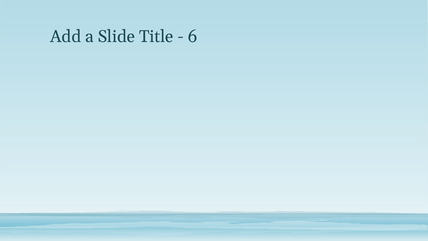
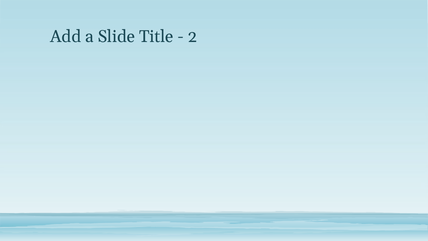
6: 6 -> 2
